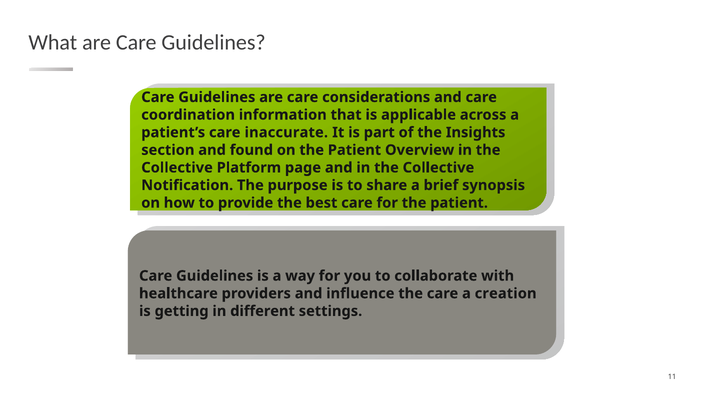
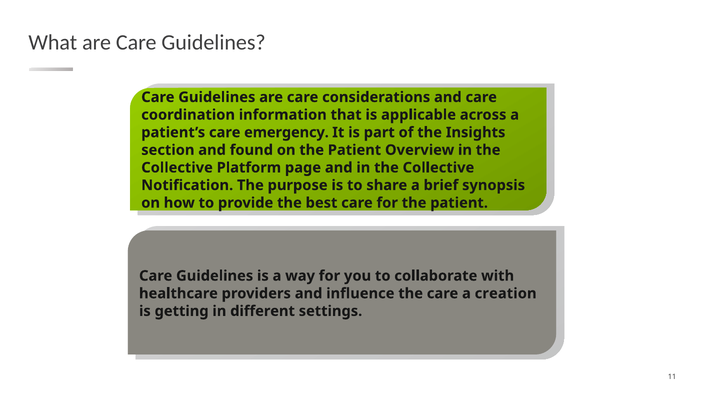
inaccurate: inaccurate -> emergency
